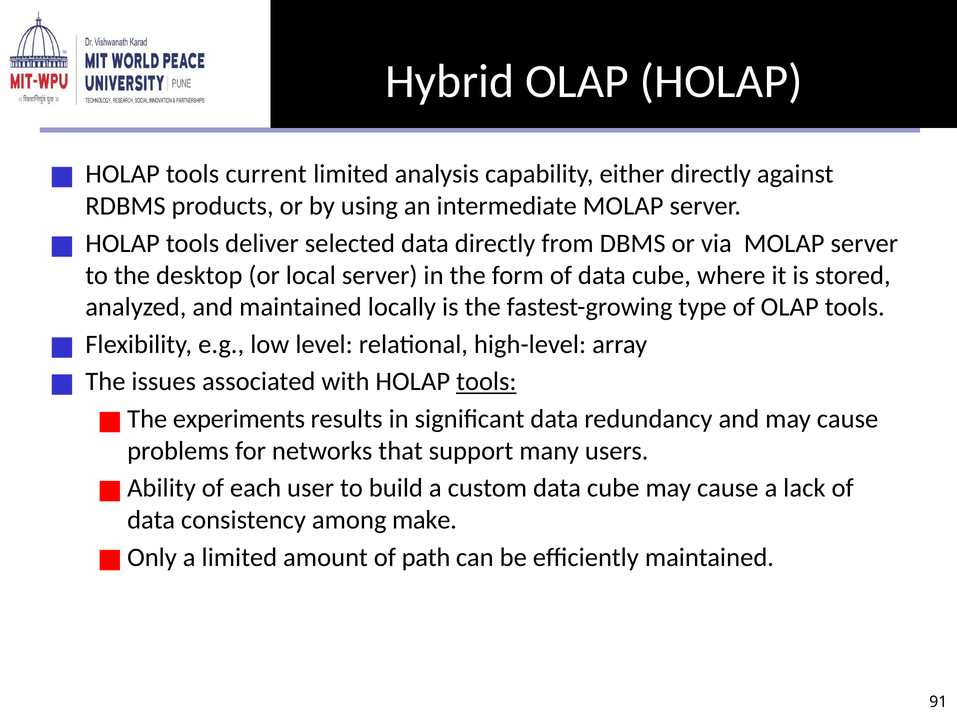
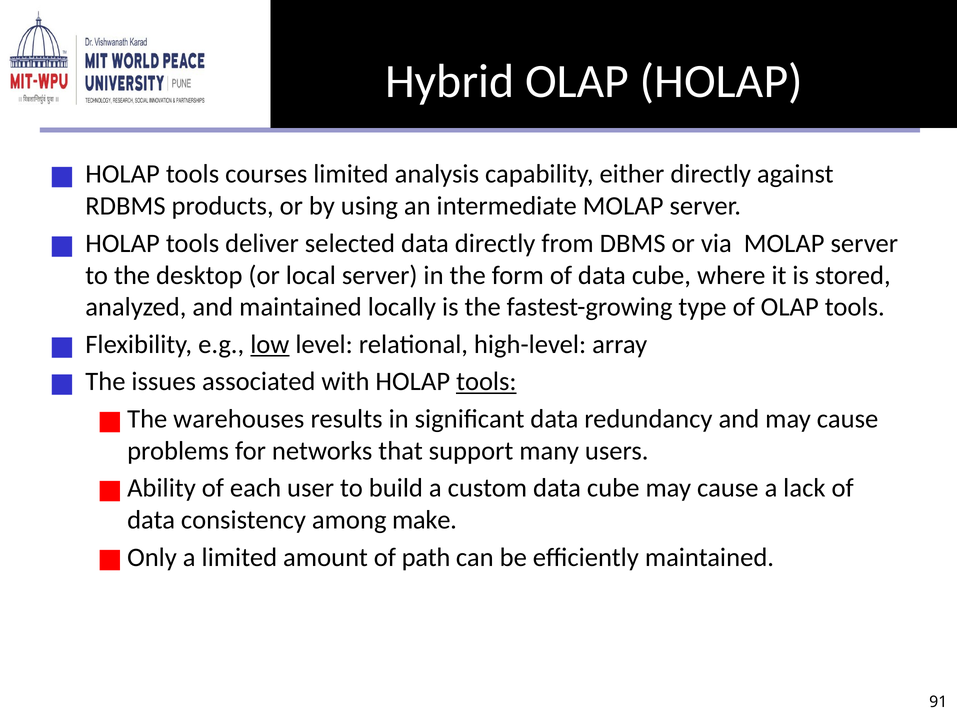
current: current -> courses
low underline: none -> present
experiments: experiments -> warehouses
